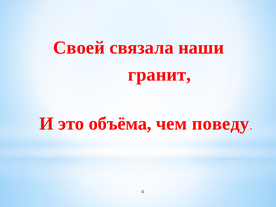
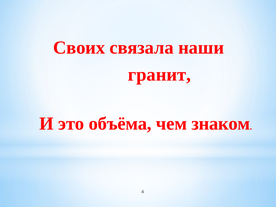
Своей: Своей -> Своих
поведу: поведу -> знаком
